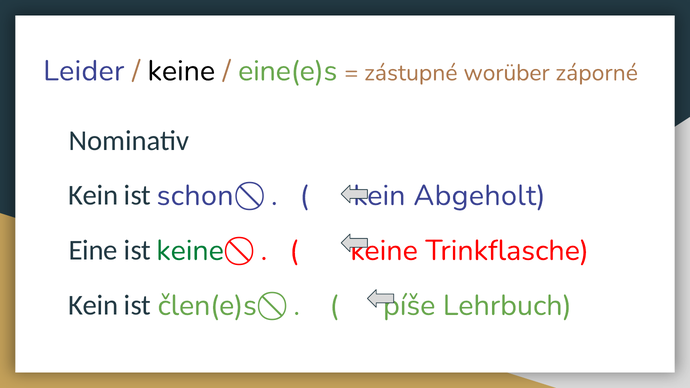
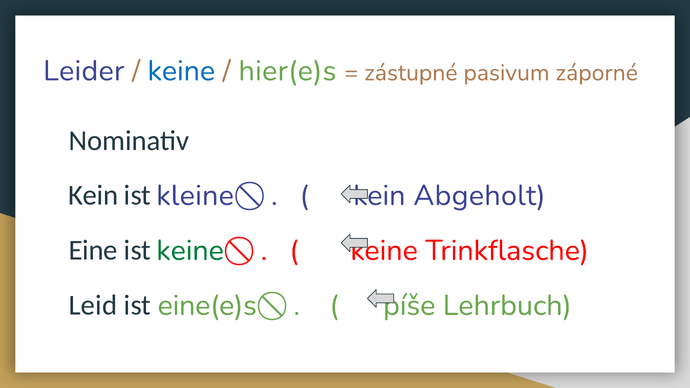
keine at (181, 71) colour: black -> blue
eine(e)s: eine(e)s -> hier(e)s
worüber: worüber -> pasivum
schon: schon -> kleine
Kein at (93, 306): Kein -> Leid
člen(e)s: člen(e)s -> eine(e)s
